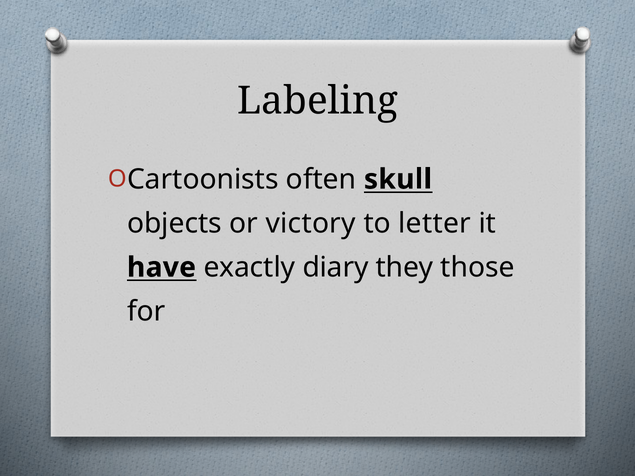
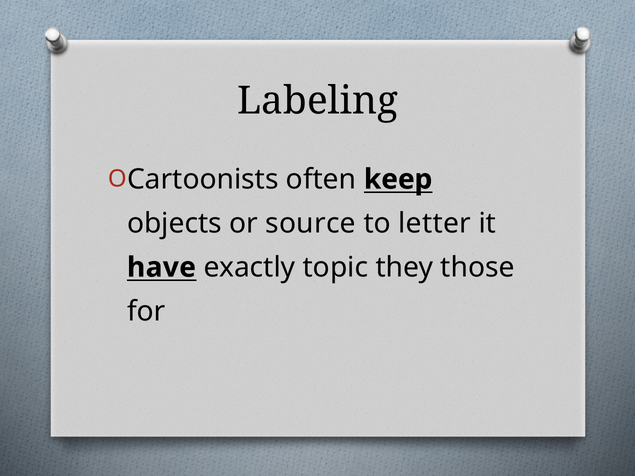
skull: skull -> keep
victory: victory -> source
diary: diary -> topic
